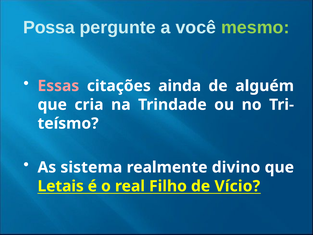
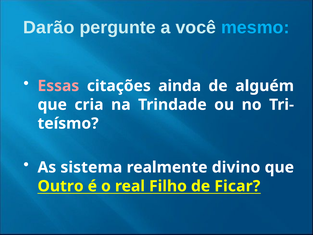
Possa: Possa -> Darão
mesmo colour: light green -> light blue
Letais: Letais -> Outro
Vício: Vício -> Ficar
